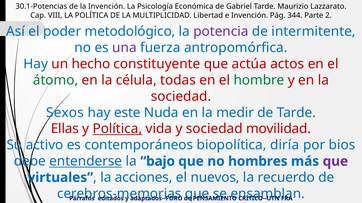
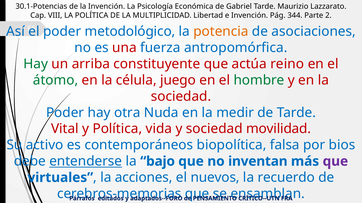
potencia colour: purple -> orange
intermitente: intermitente -> asociaciones
una colour: purple -> red
Hay at (36, 64) colour: blue -> green
hecho: hecho -> arriba
actos: actos -> reino
todas: todas -> juego
Sexos at (65, 113): Sexos -> Poder
este: este -> otra
Ellas: Ellas -> Vital
Política at (117, 129) underline: present -> none
diría: diría -> falsa
hombres: hombres -> inventan
